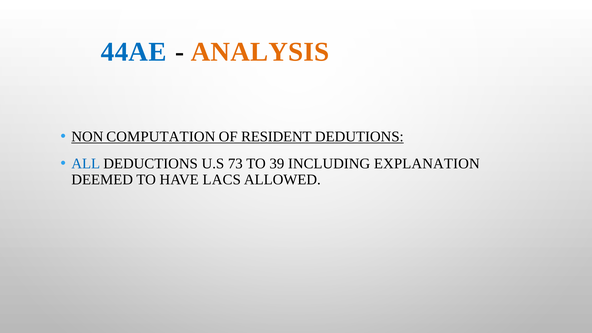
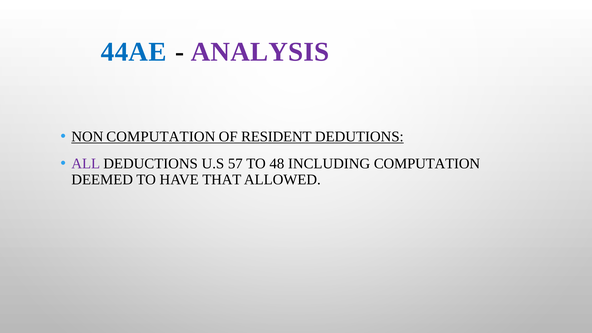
ANALYSIS colour: orange -> purple
ALL colour: blue -> purple
73: 73 -> 57
39: 39 -> 48
INCLUDING EXPLANATION: EXPLANATION -> COMPUTATION
LACS: LACS -> THAT
